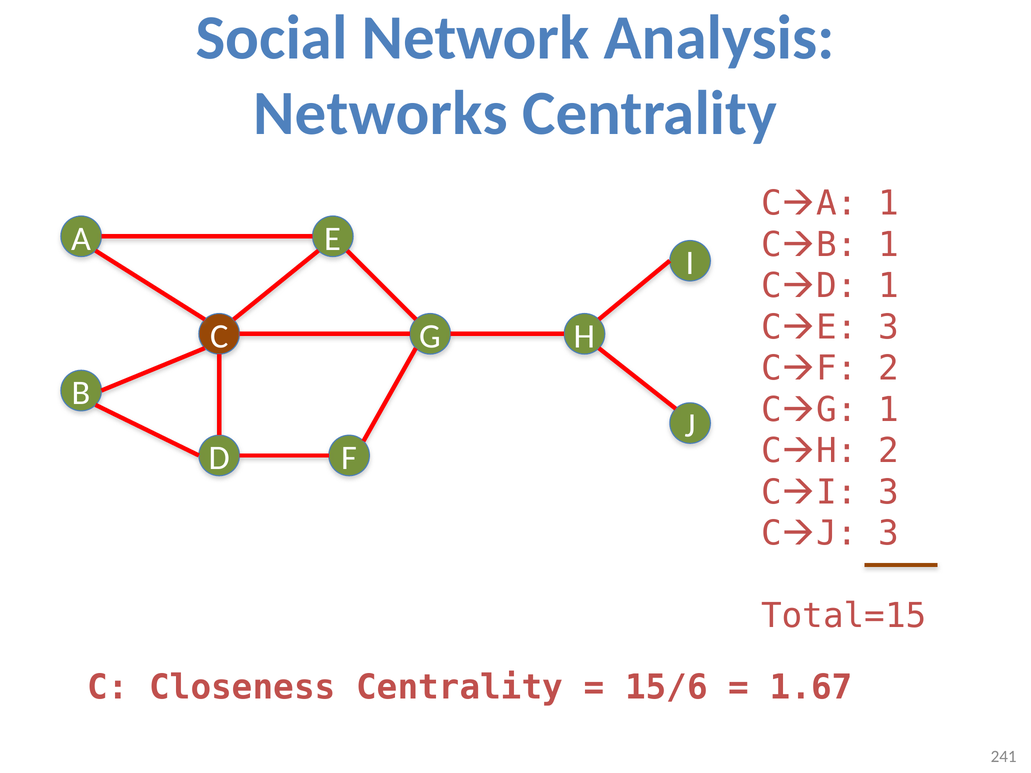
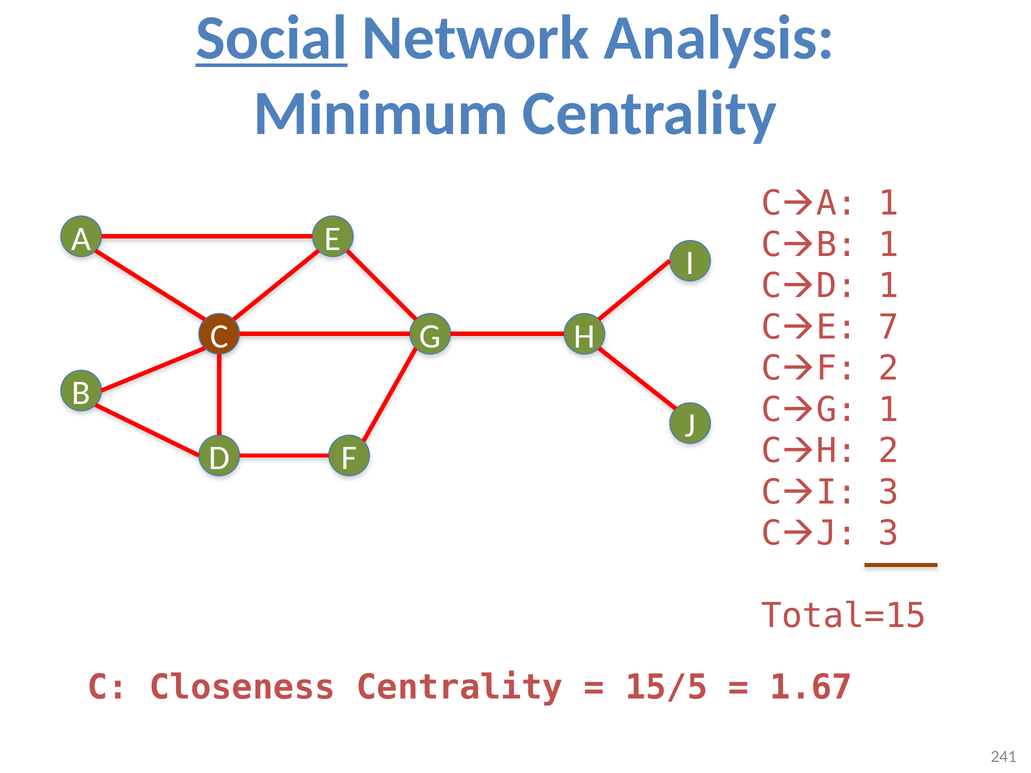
Social underline: none -> present
Networks: Networks -> Minimum
CE 3: 3 -> 7
15/6: 15/6 -> 15/5
